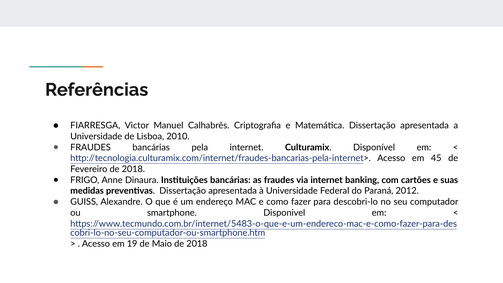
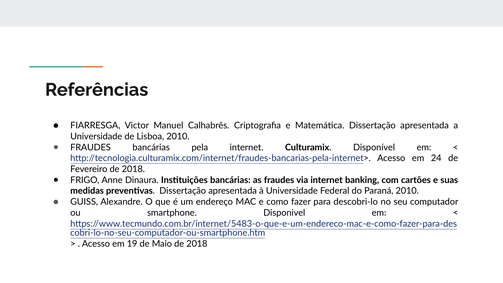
45: 45 -> 24
Paraná 2012: 2012 -> 2010
